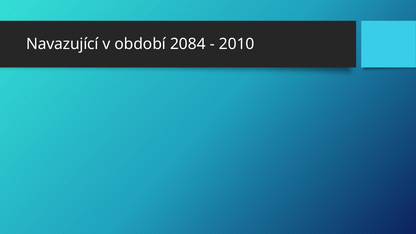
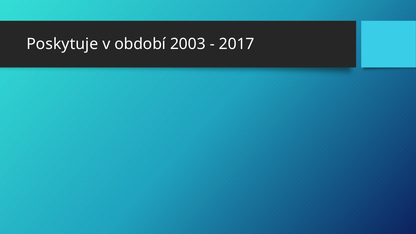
Navazující: Navazující -> Poskytuje
2084: 2084 -> 2003
2010: 2010 -> 2017
